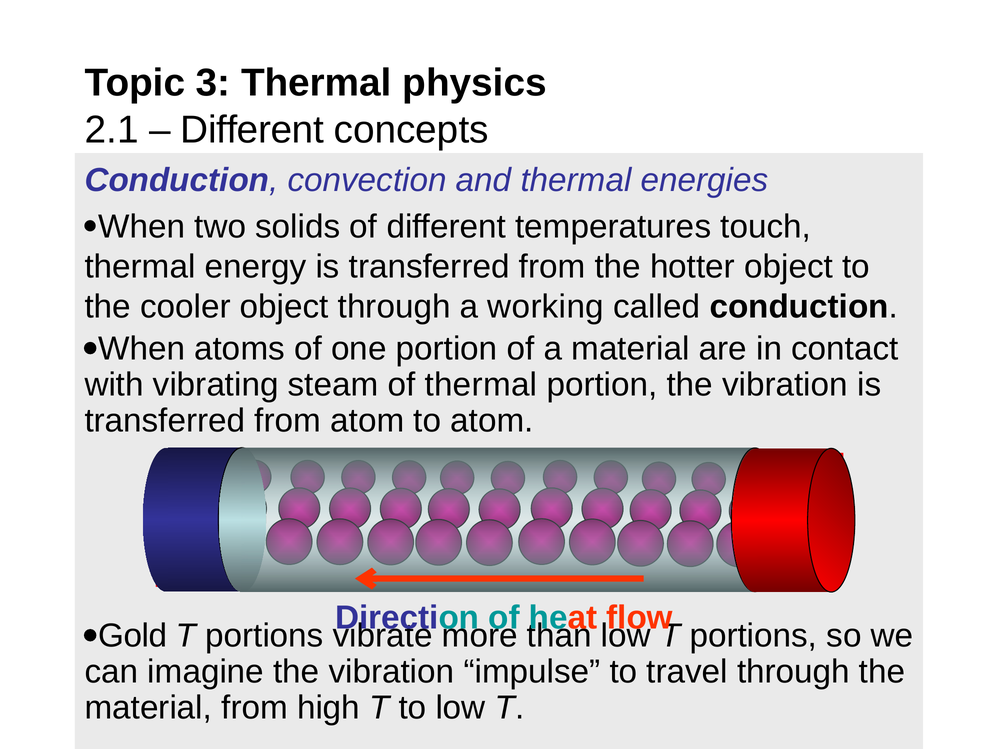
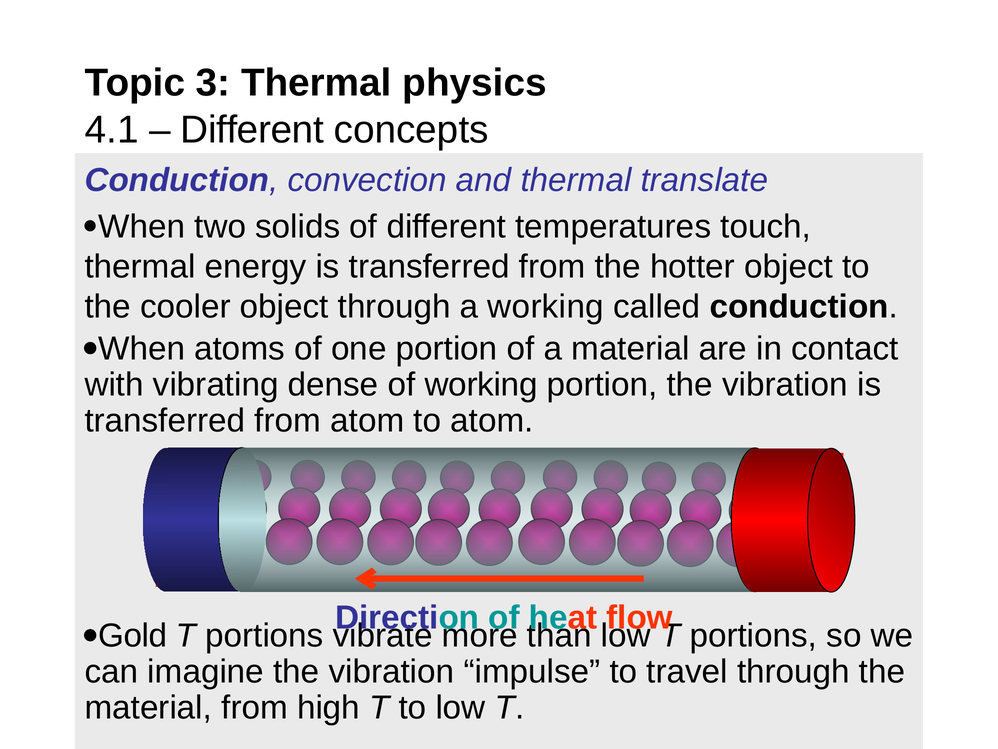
2.1: 2.1 -> 4.1
energies: energies -> translate
steam: steam -> dense
of thermal: thermal -> working
